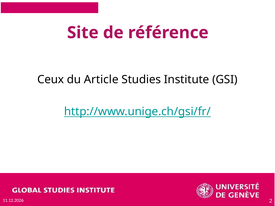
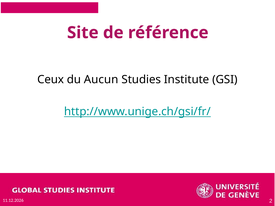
Article: Article -> Aucun
